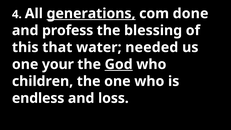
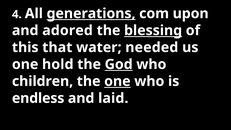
done: done -> upon
profess: profess -> adored
blessing underline: none -> present
your: your -> hold
one at (117, 81) underline: none -> present
loss: loss -> laid
